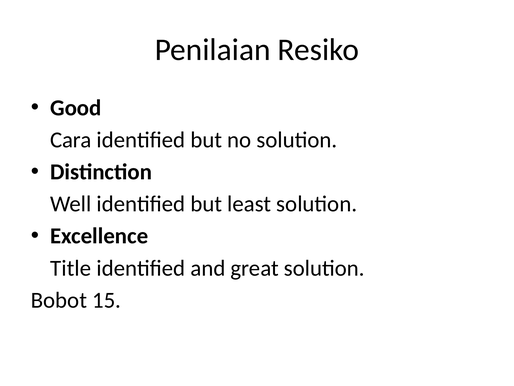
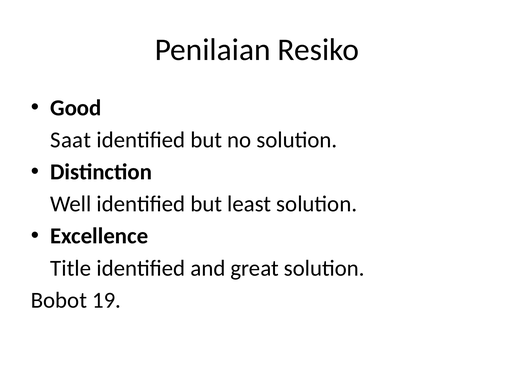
Cara: Cara -> Saat
15: 15 -> 19
